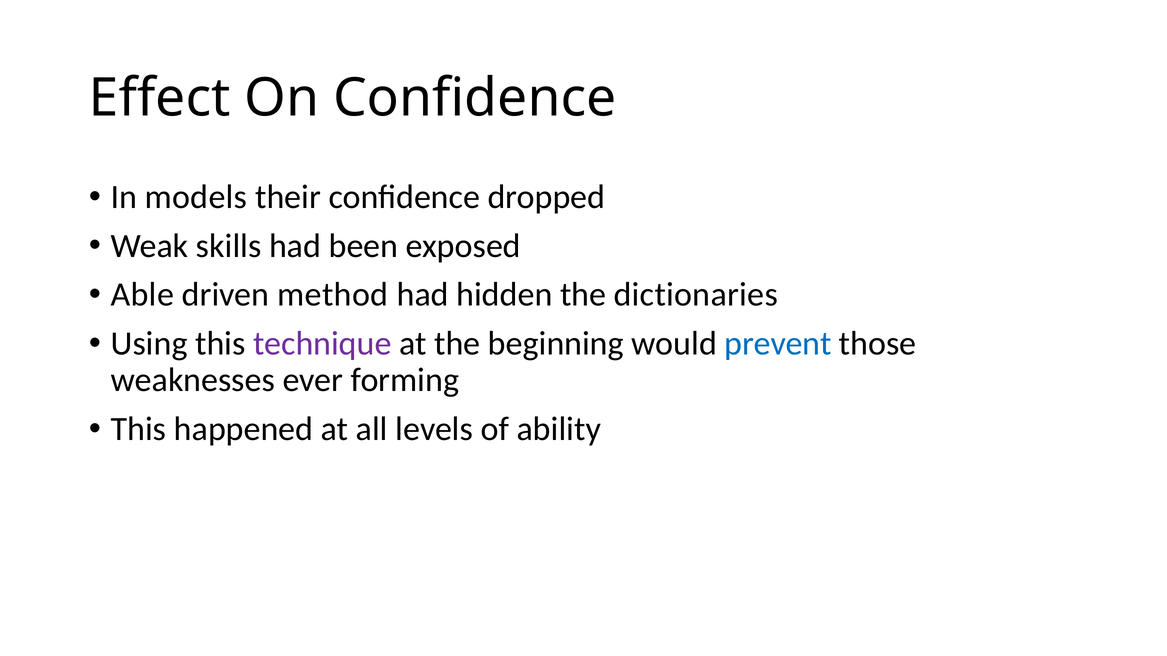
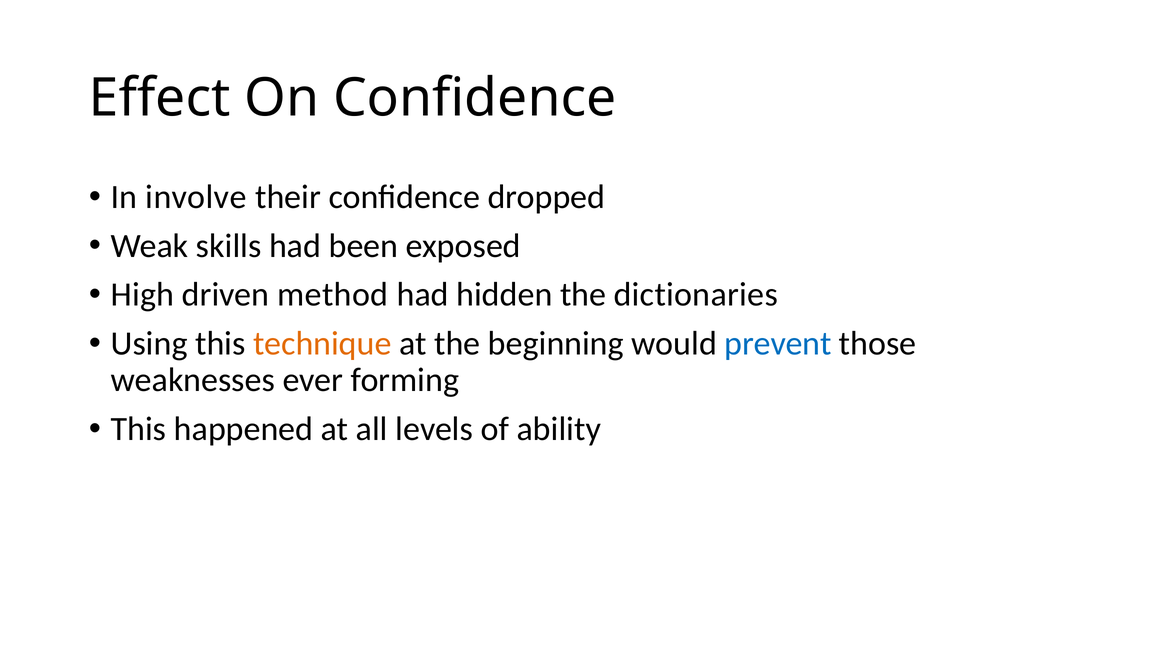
models: models -> involve
Able: Able -> High
technique colour: purple -> orange
